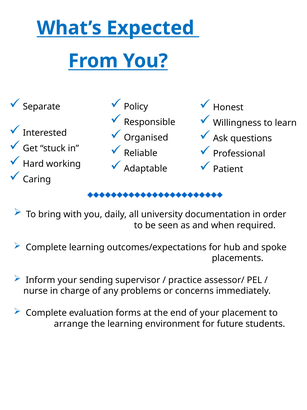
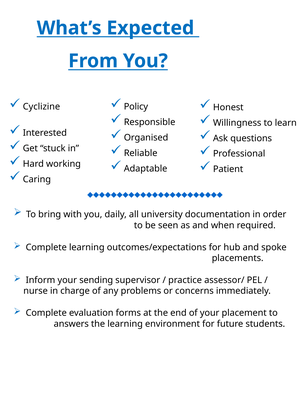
Separate: Separate -> Cyclizine
arrange: arrange -> answers
